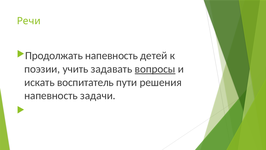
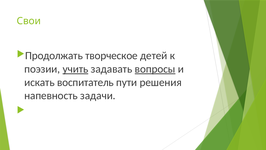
Речи: Речи -> Свои
напевность at (112, 56): напевность -> творческое
учить underline: none -> present
